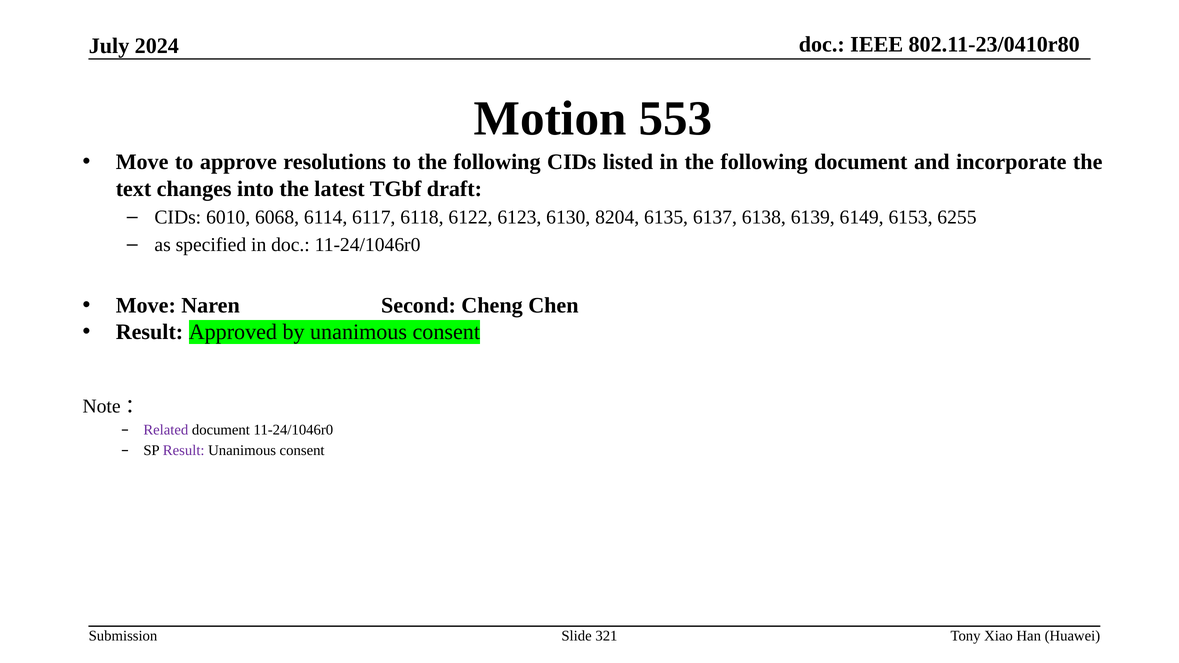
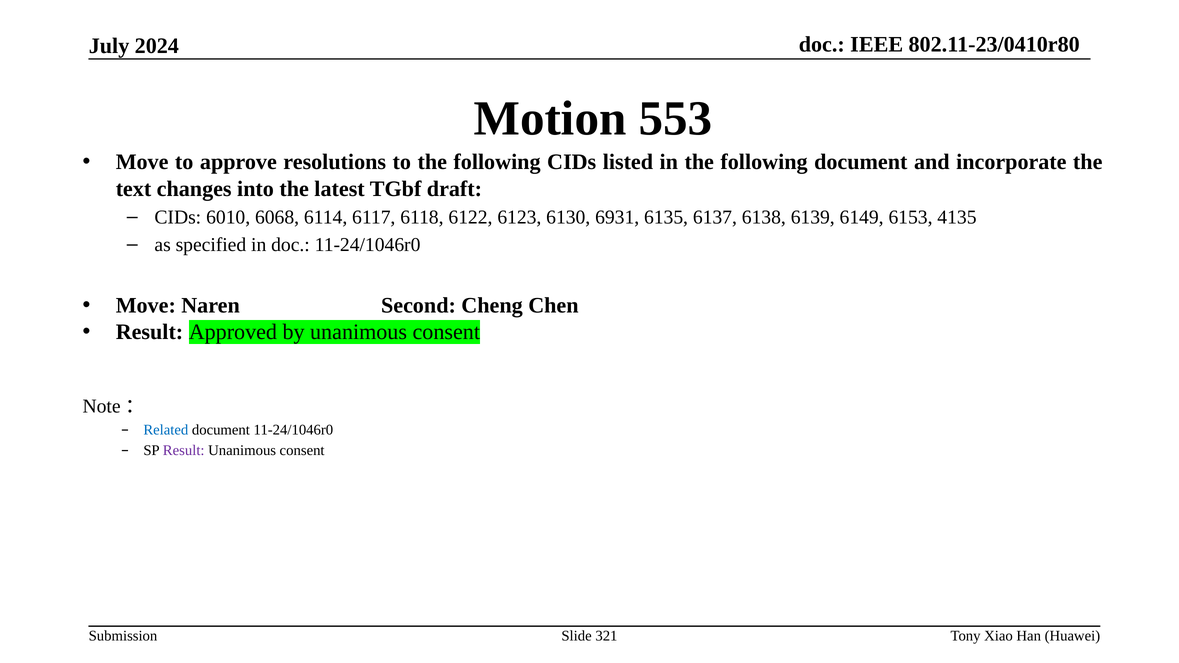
8204: 8204 -> 6931
6255: 6255 -> 4135
Related colour: purple -> blue
